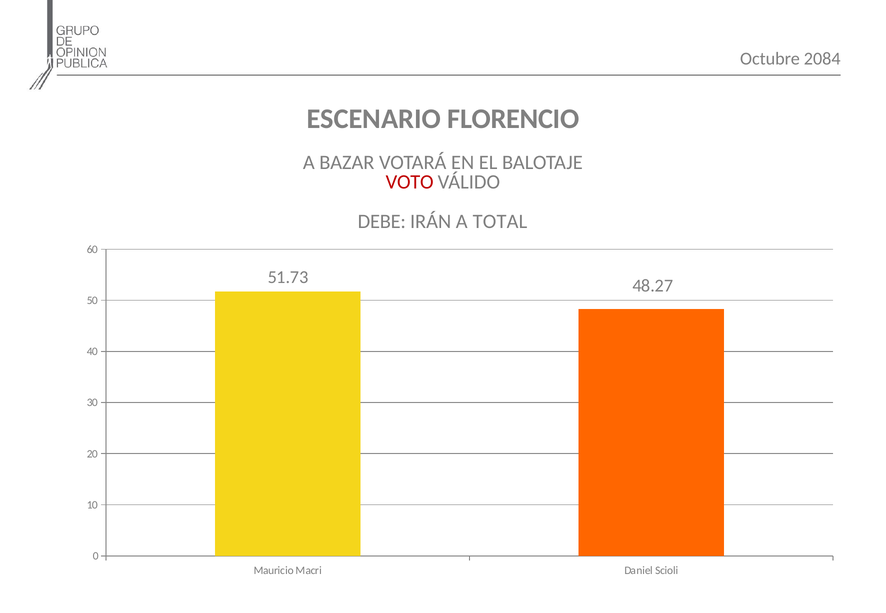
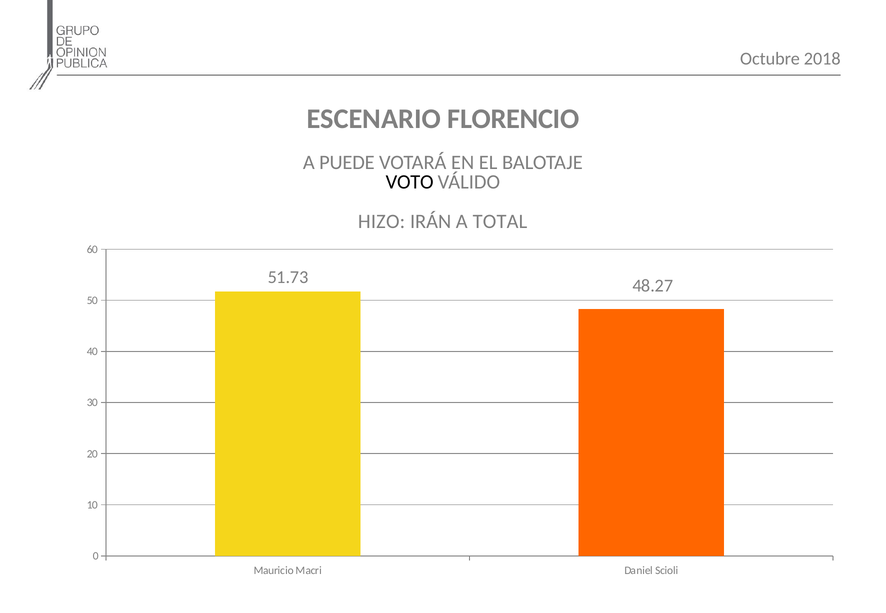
2084: 2084 -> 2018
BAZAR: BAZAR -> PUEDE
VOTO colour: red -> black
DEBE: DEBE -> HIZO
